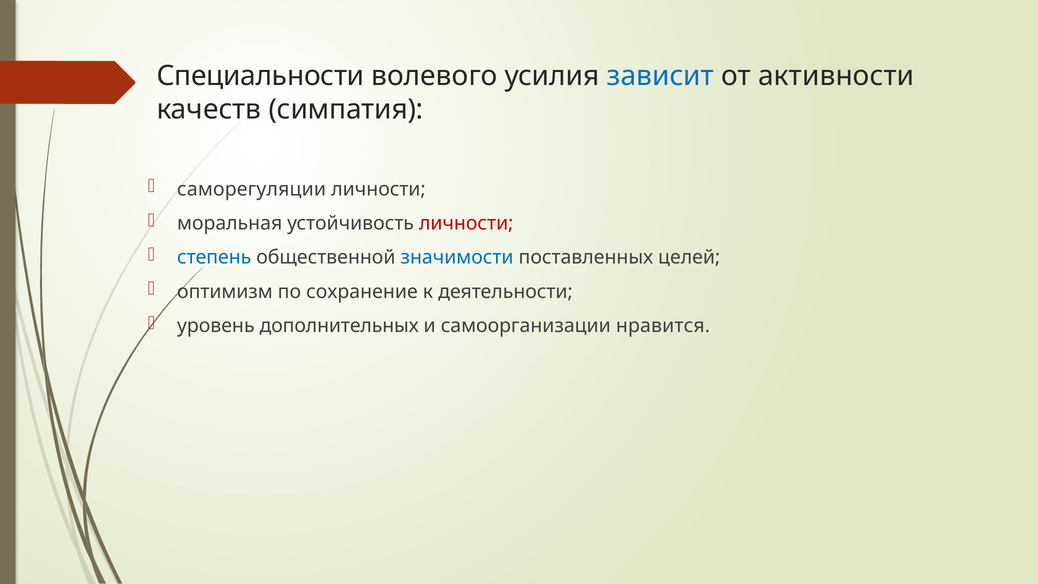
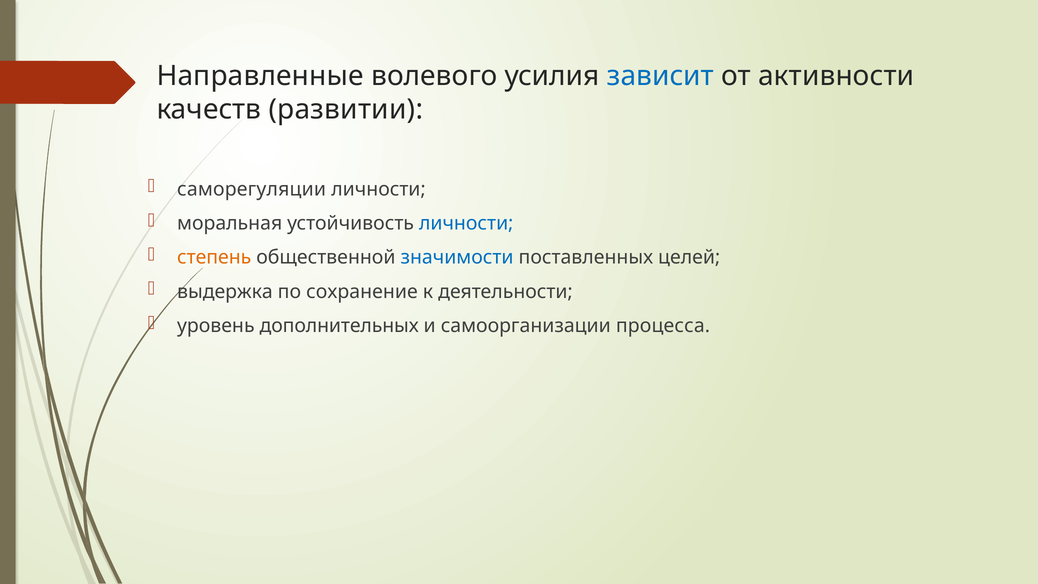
Специальности: Специальности -> Направленные
симпатия: симпатия -> развитии
личности at (466, 223) colour: red -> blue
степень colour: blue -> orange
оптимизм: оптимизм -> выдержка
нравится: нравится -> процесса
